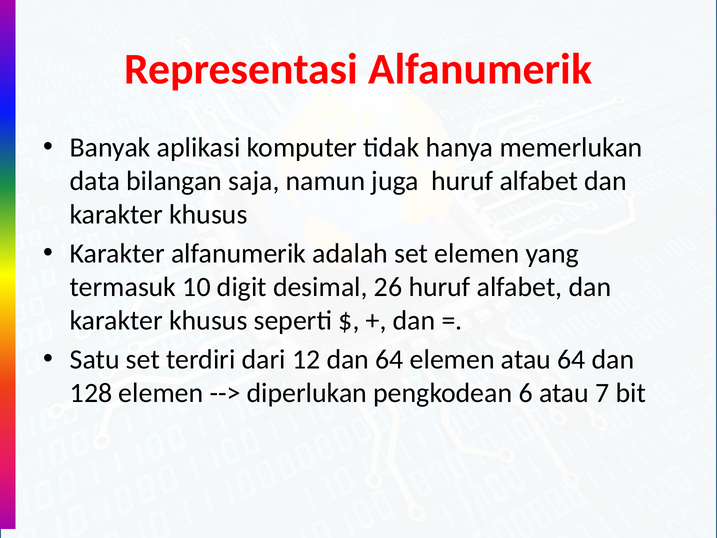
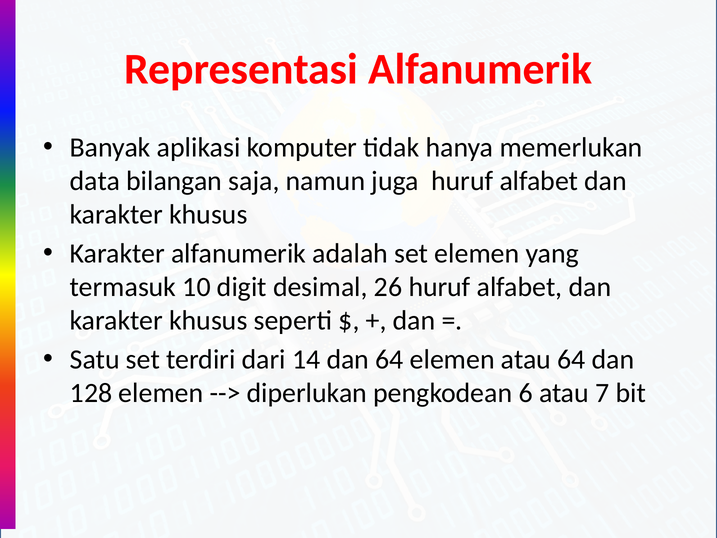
12: 12 -> 14
